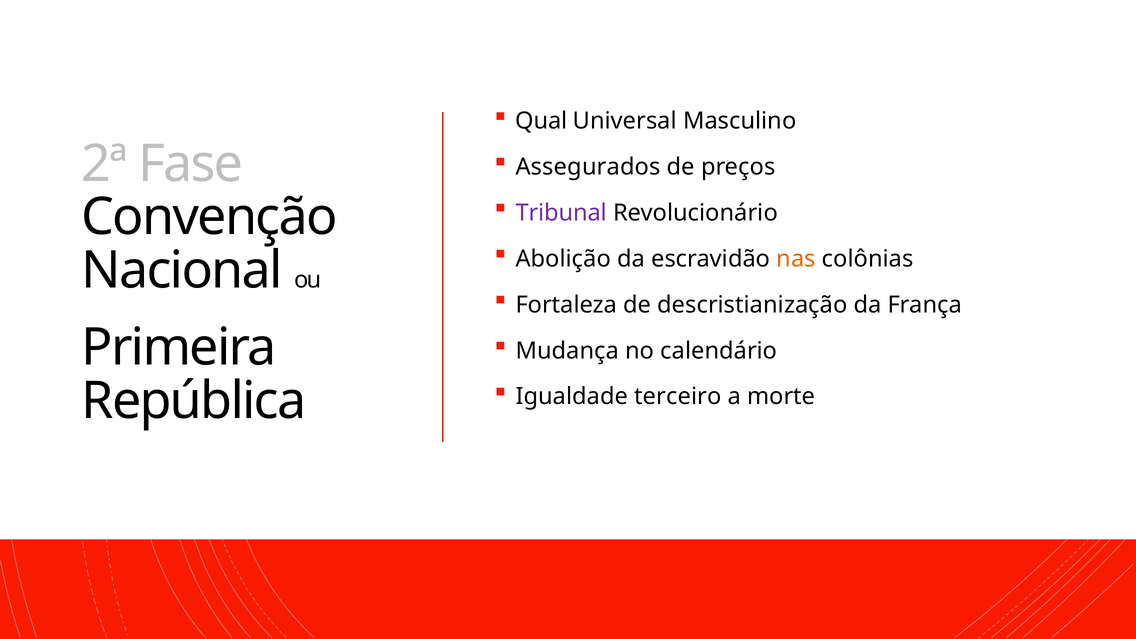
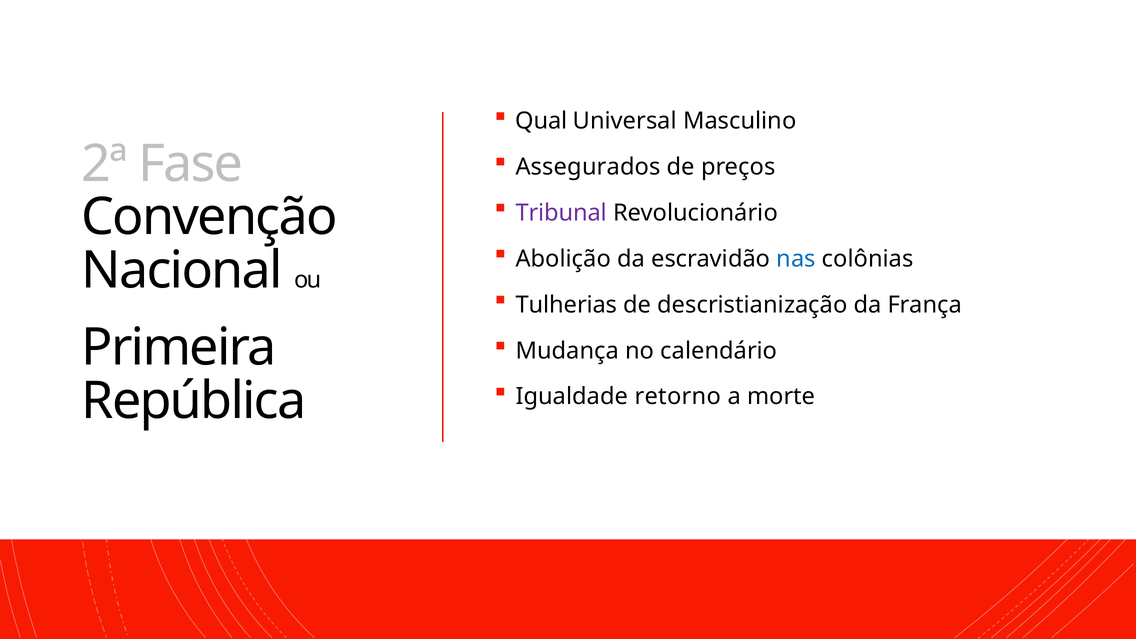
nas colour: orange -> blue
Fortaleza: Fortaleza -> Tulherias
terceiro: terceiro -> retorno
